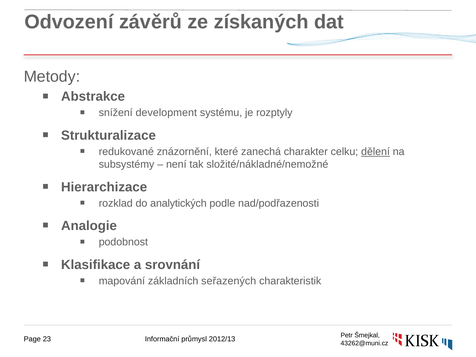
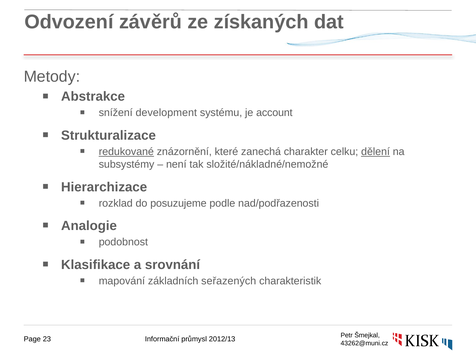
rozptyly: rozptyly -> account
redukované underline: none -> present
analytických: analytických -> posuzujeme
